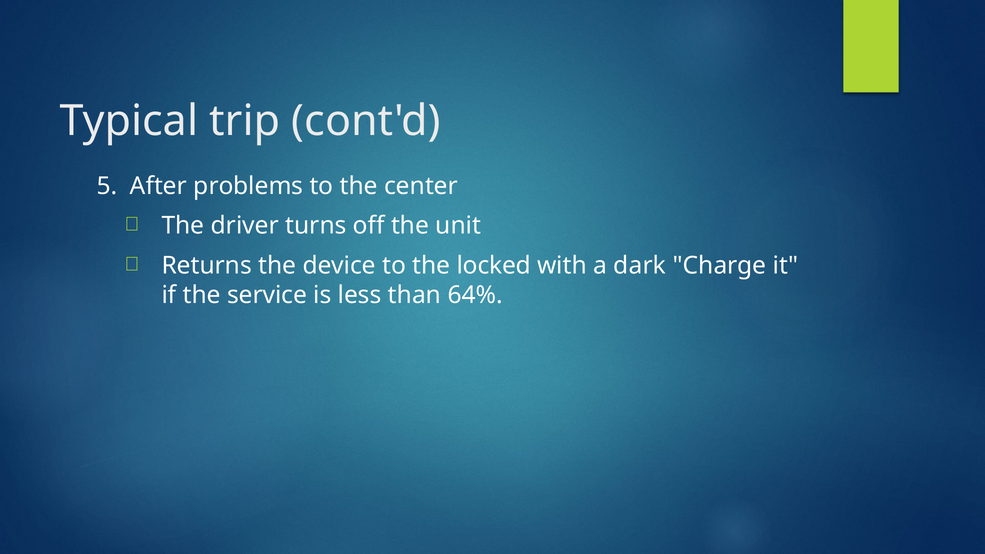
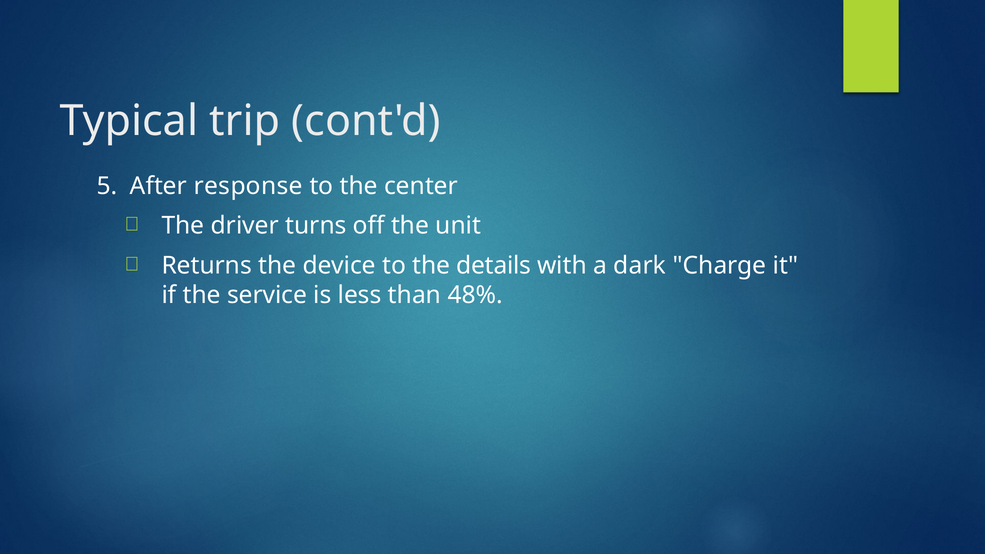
problems: problems -> response
locked: locked -> details
64%: 64% -> 48%
